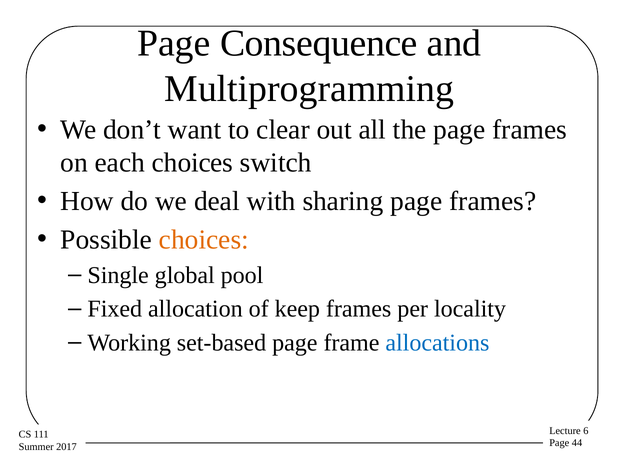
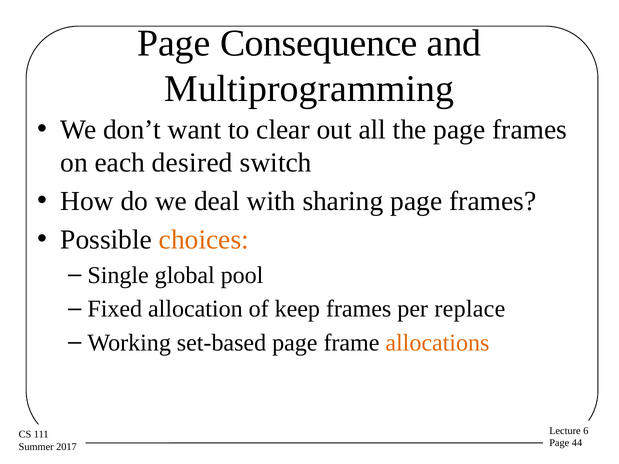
each choices: choices -> desired
locality: locality -> replace
allocations colour: blue -> orange
